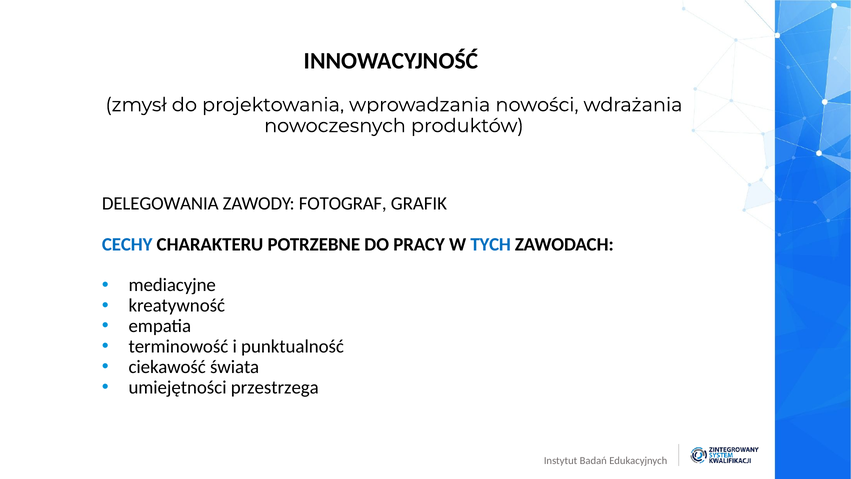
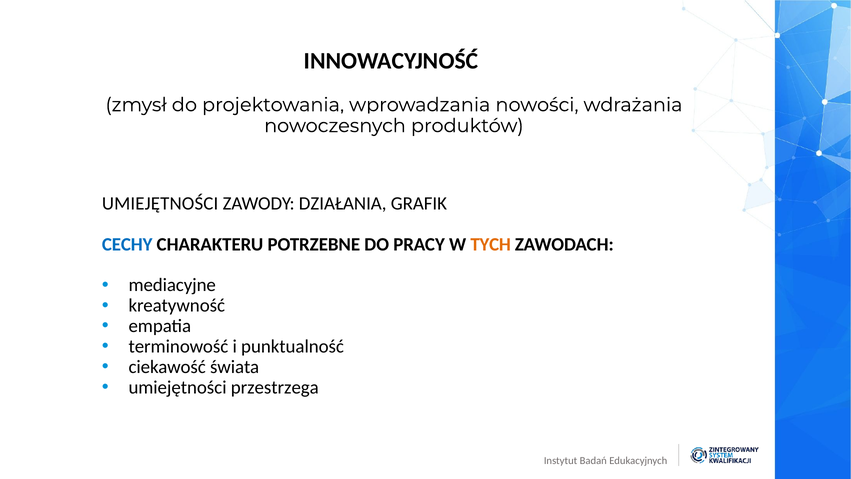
DELEGOWANIA at (160, 203): DELEGOWANIA -> UMIEJĘTNOŚCI
FOTOGRAF: FOTOGRAF -> DZIAŁANIA
TYCH colour: blue -> orange
